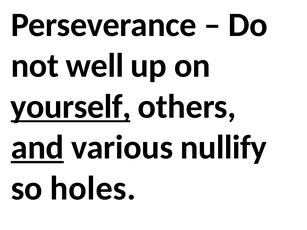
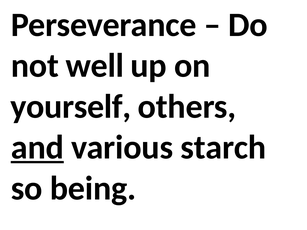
yourself underline: present -> none
nullify: nullify -> starch
holes: holes -> being
